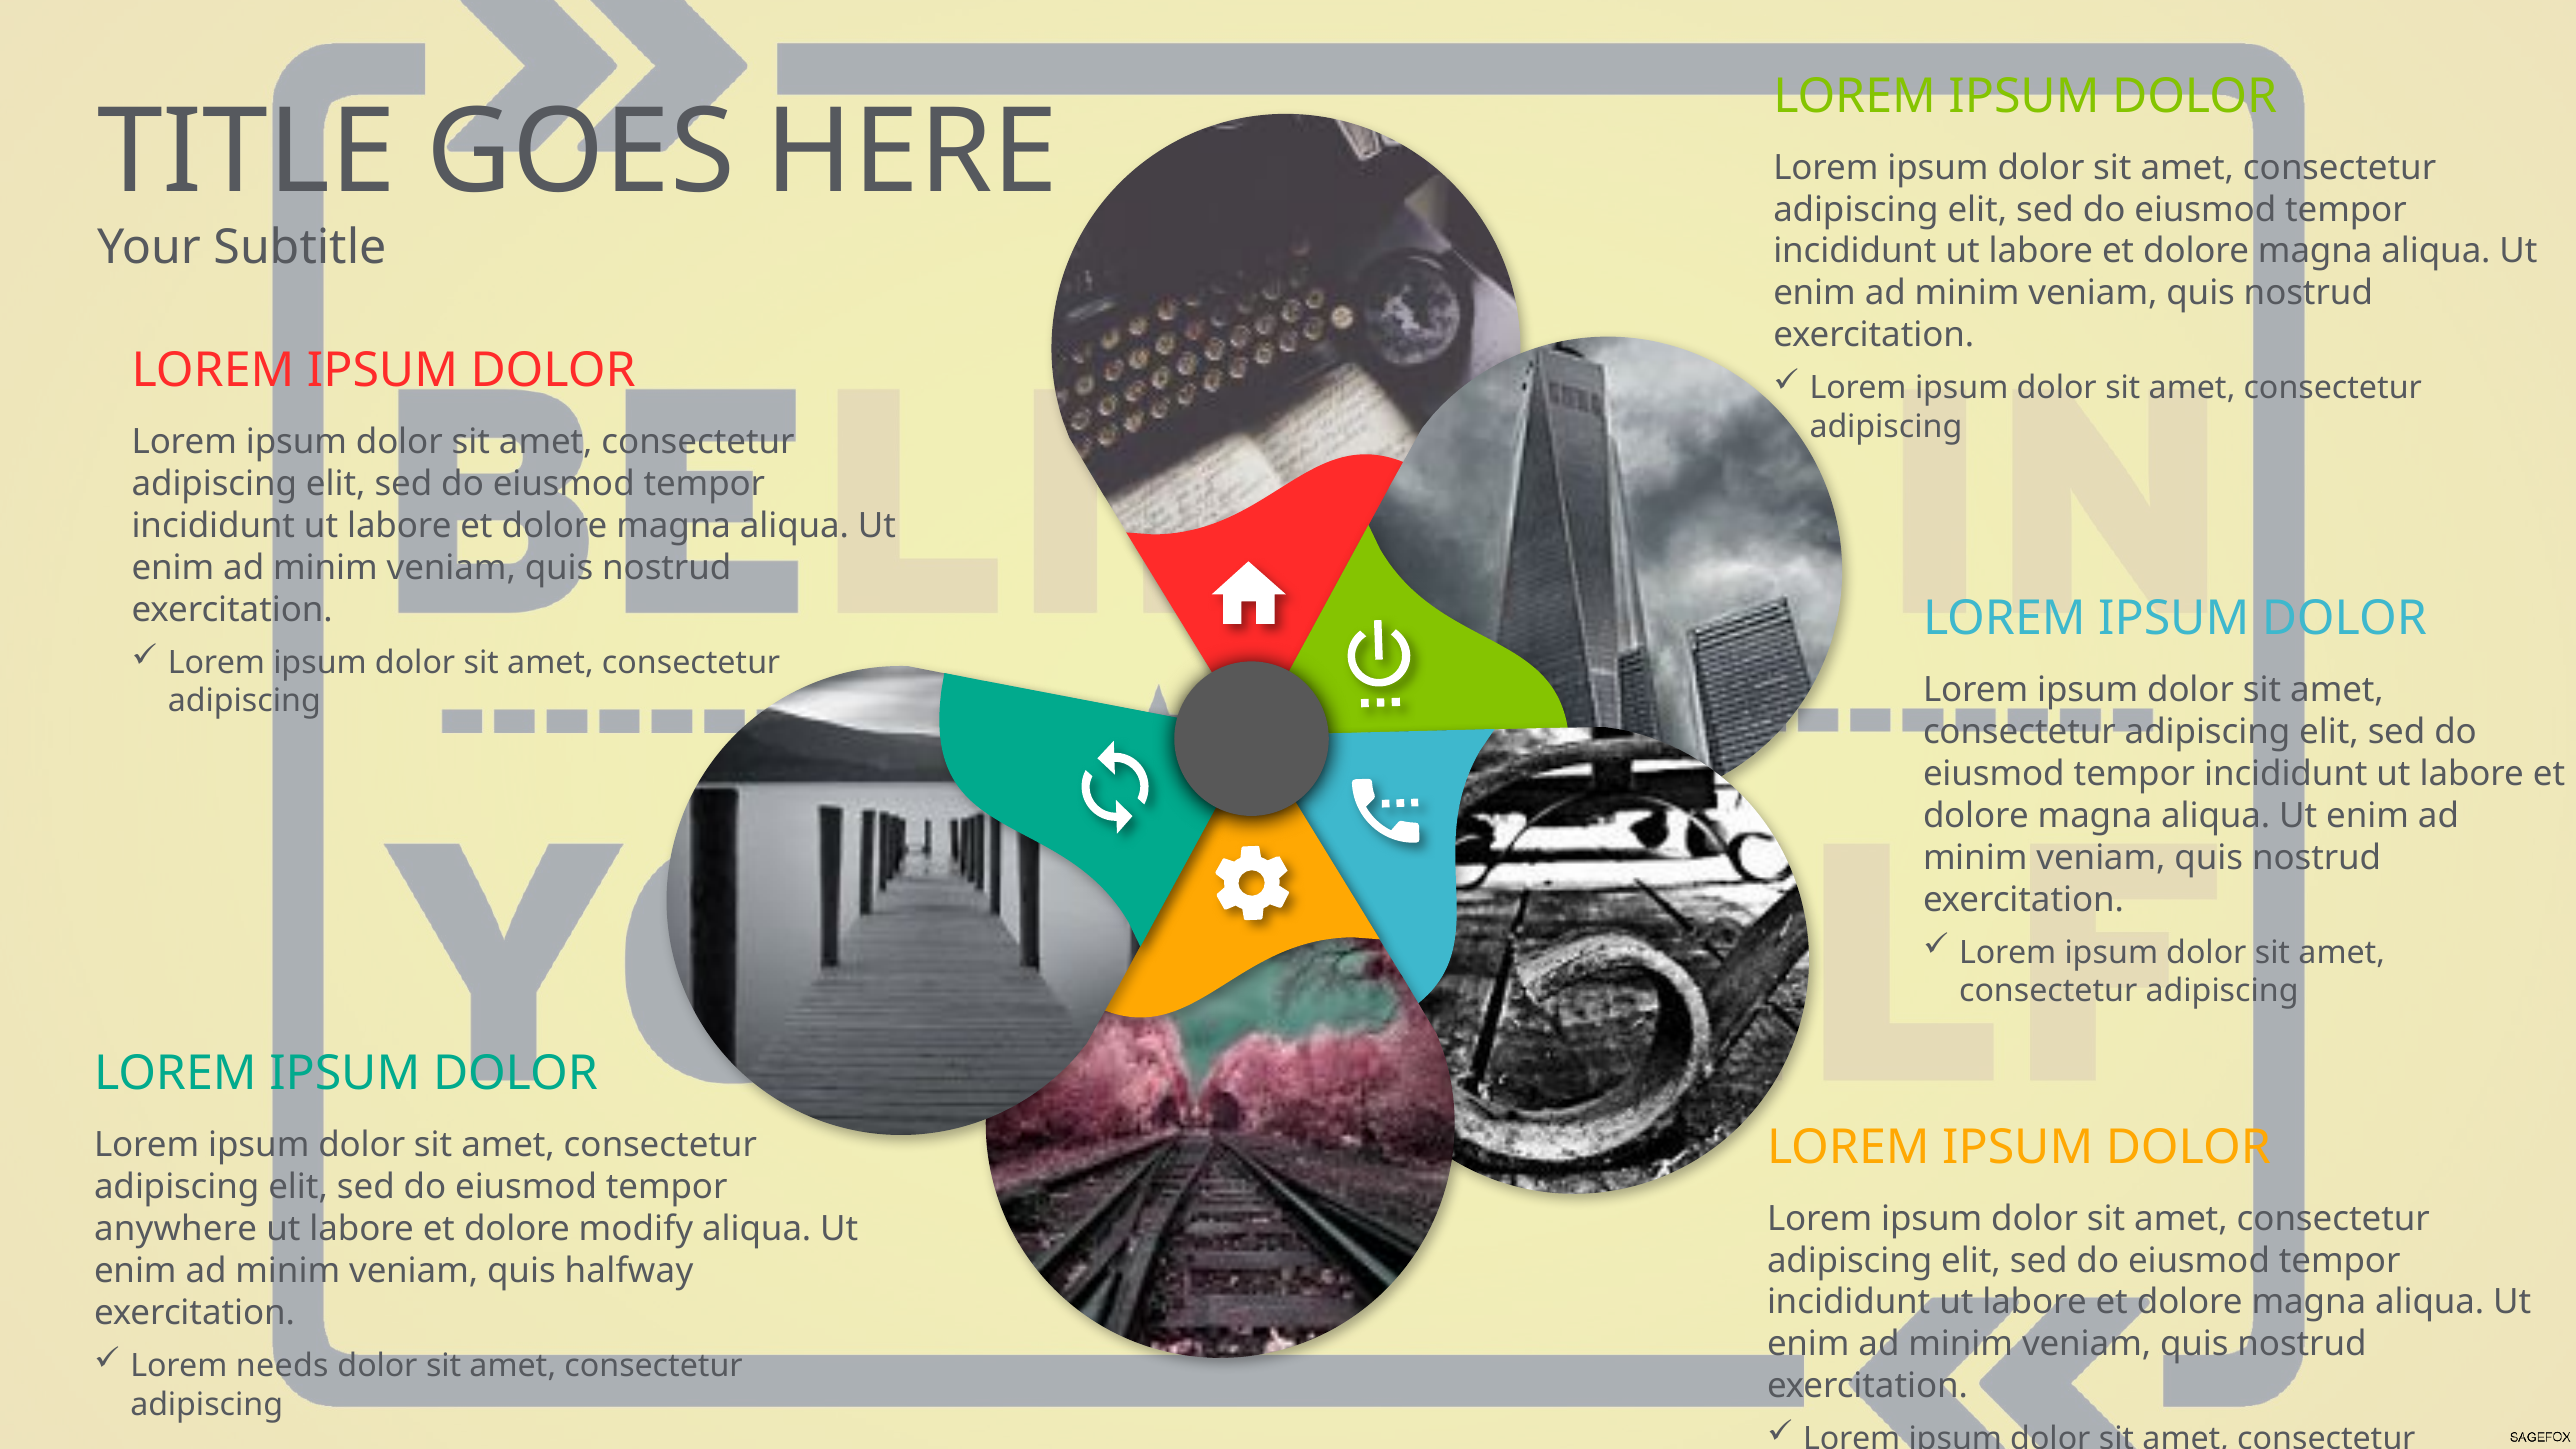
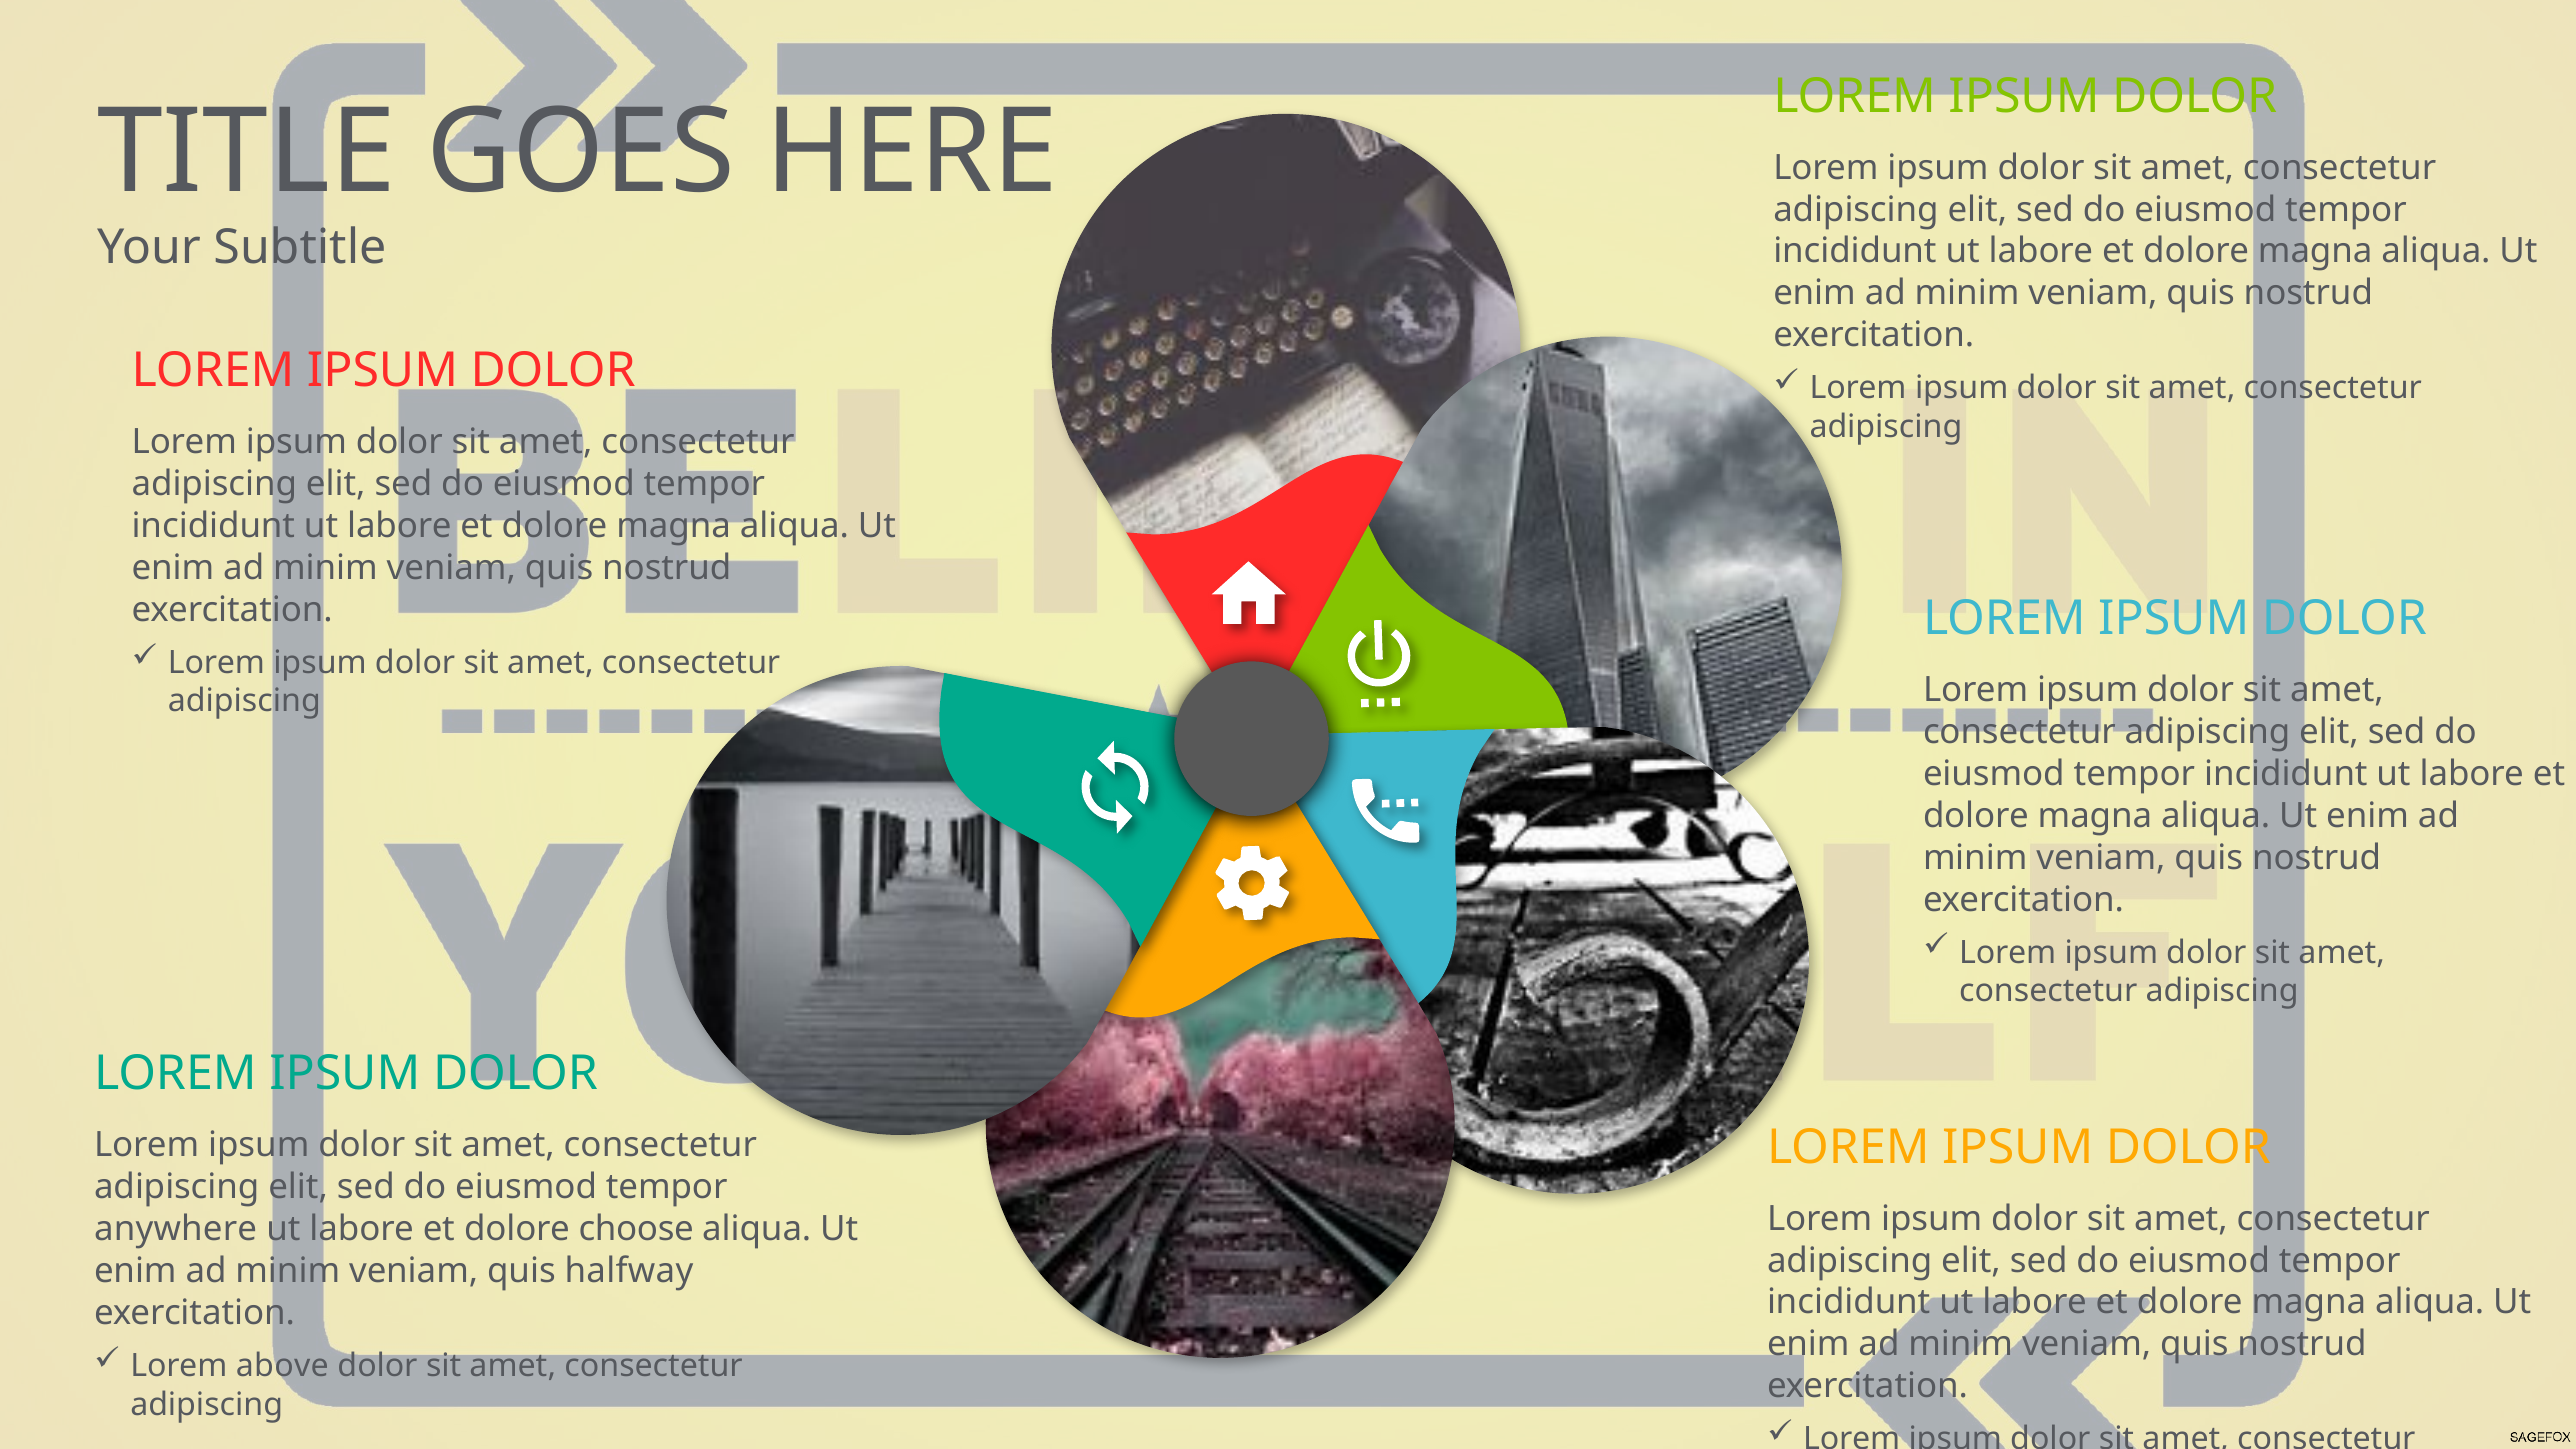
modify: modify -> choose
needs: needs -> above
